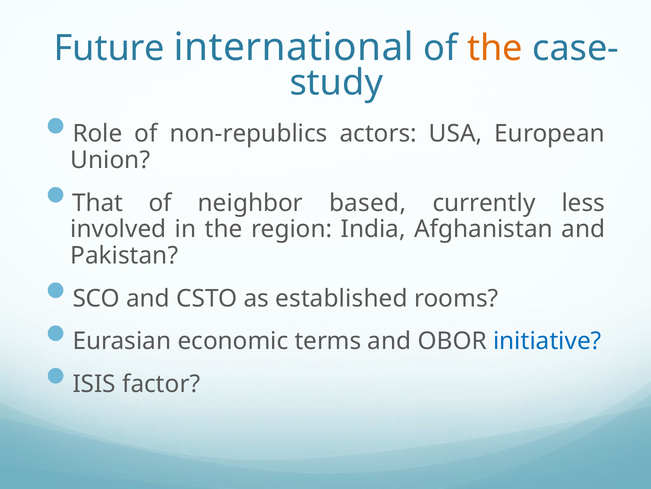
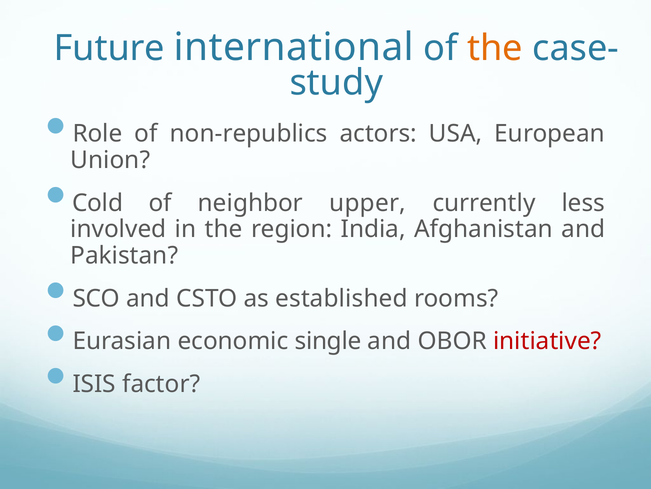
That: That -> Cold
based: based -> upper
terms: terms -> single
initiative colour: blue -> red
